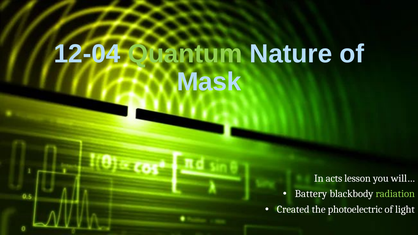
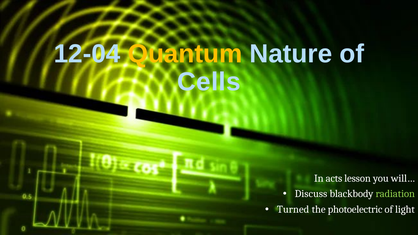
Quantum colour: light green -> yellow
Mask: Mask -> Cells
Battery: Battery -> Discuss
Created: Created -> Turned
